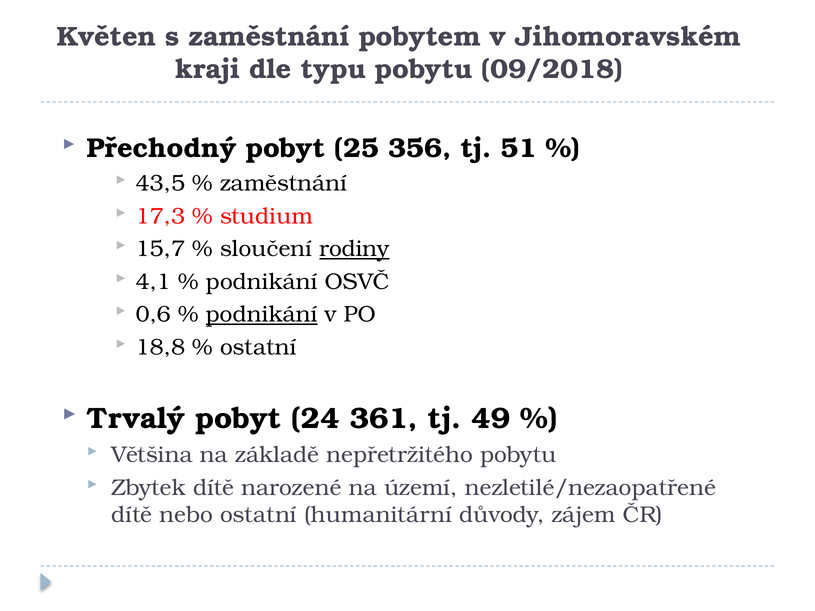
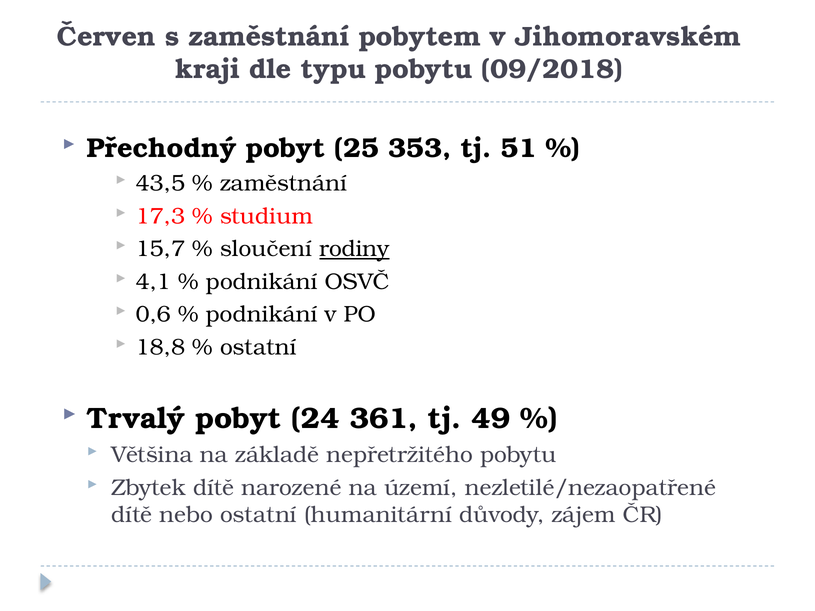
Květen: Květen -> Červen
356: 356 -> 353
podnikání at (262, 315) underline: present -> none
